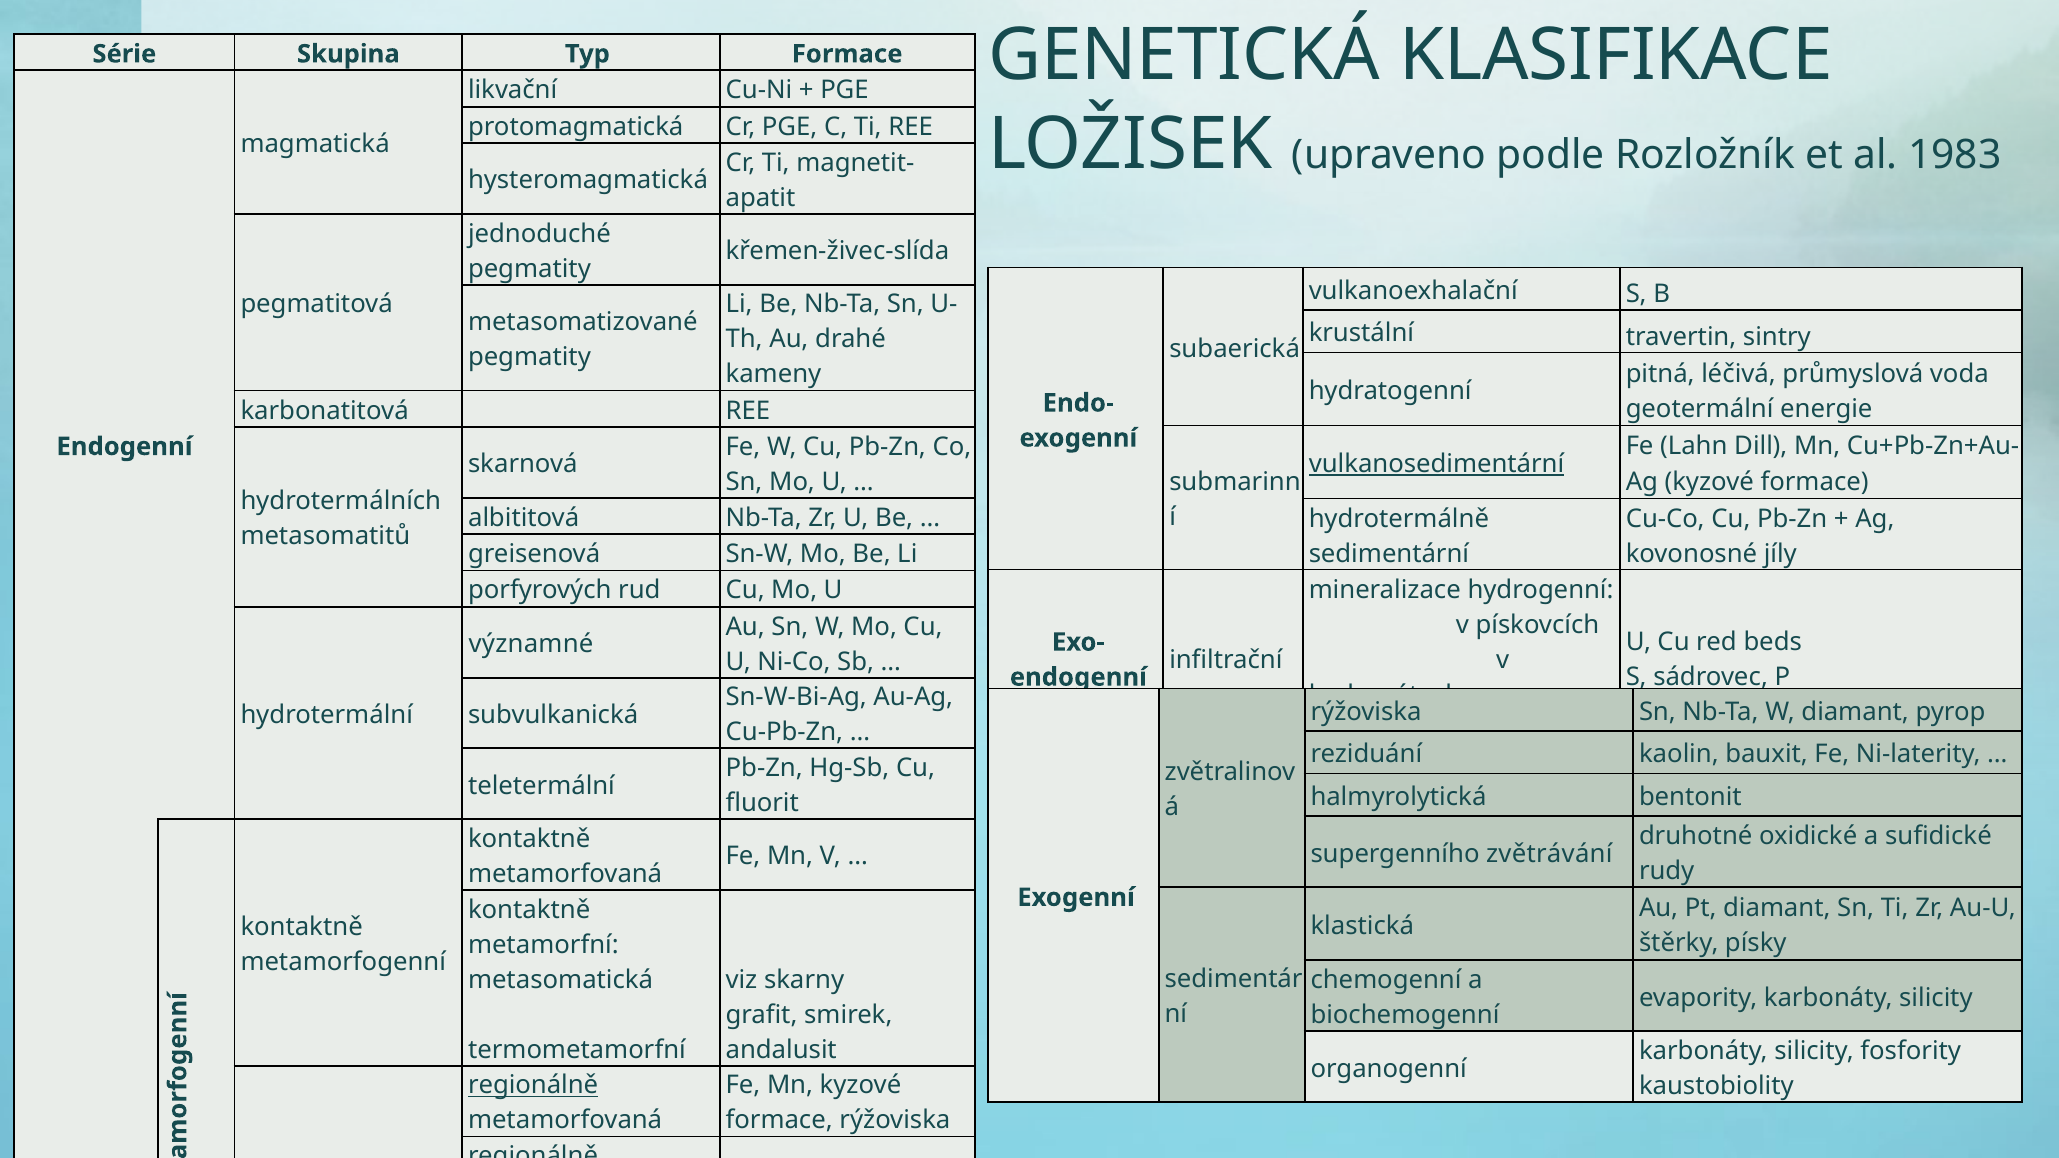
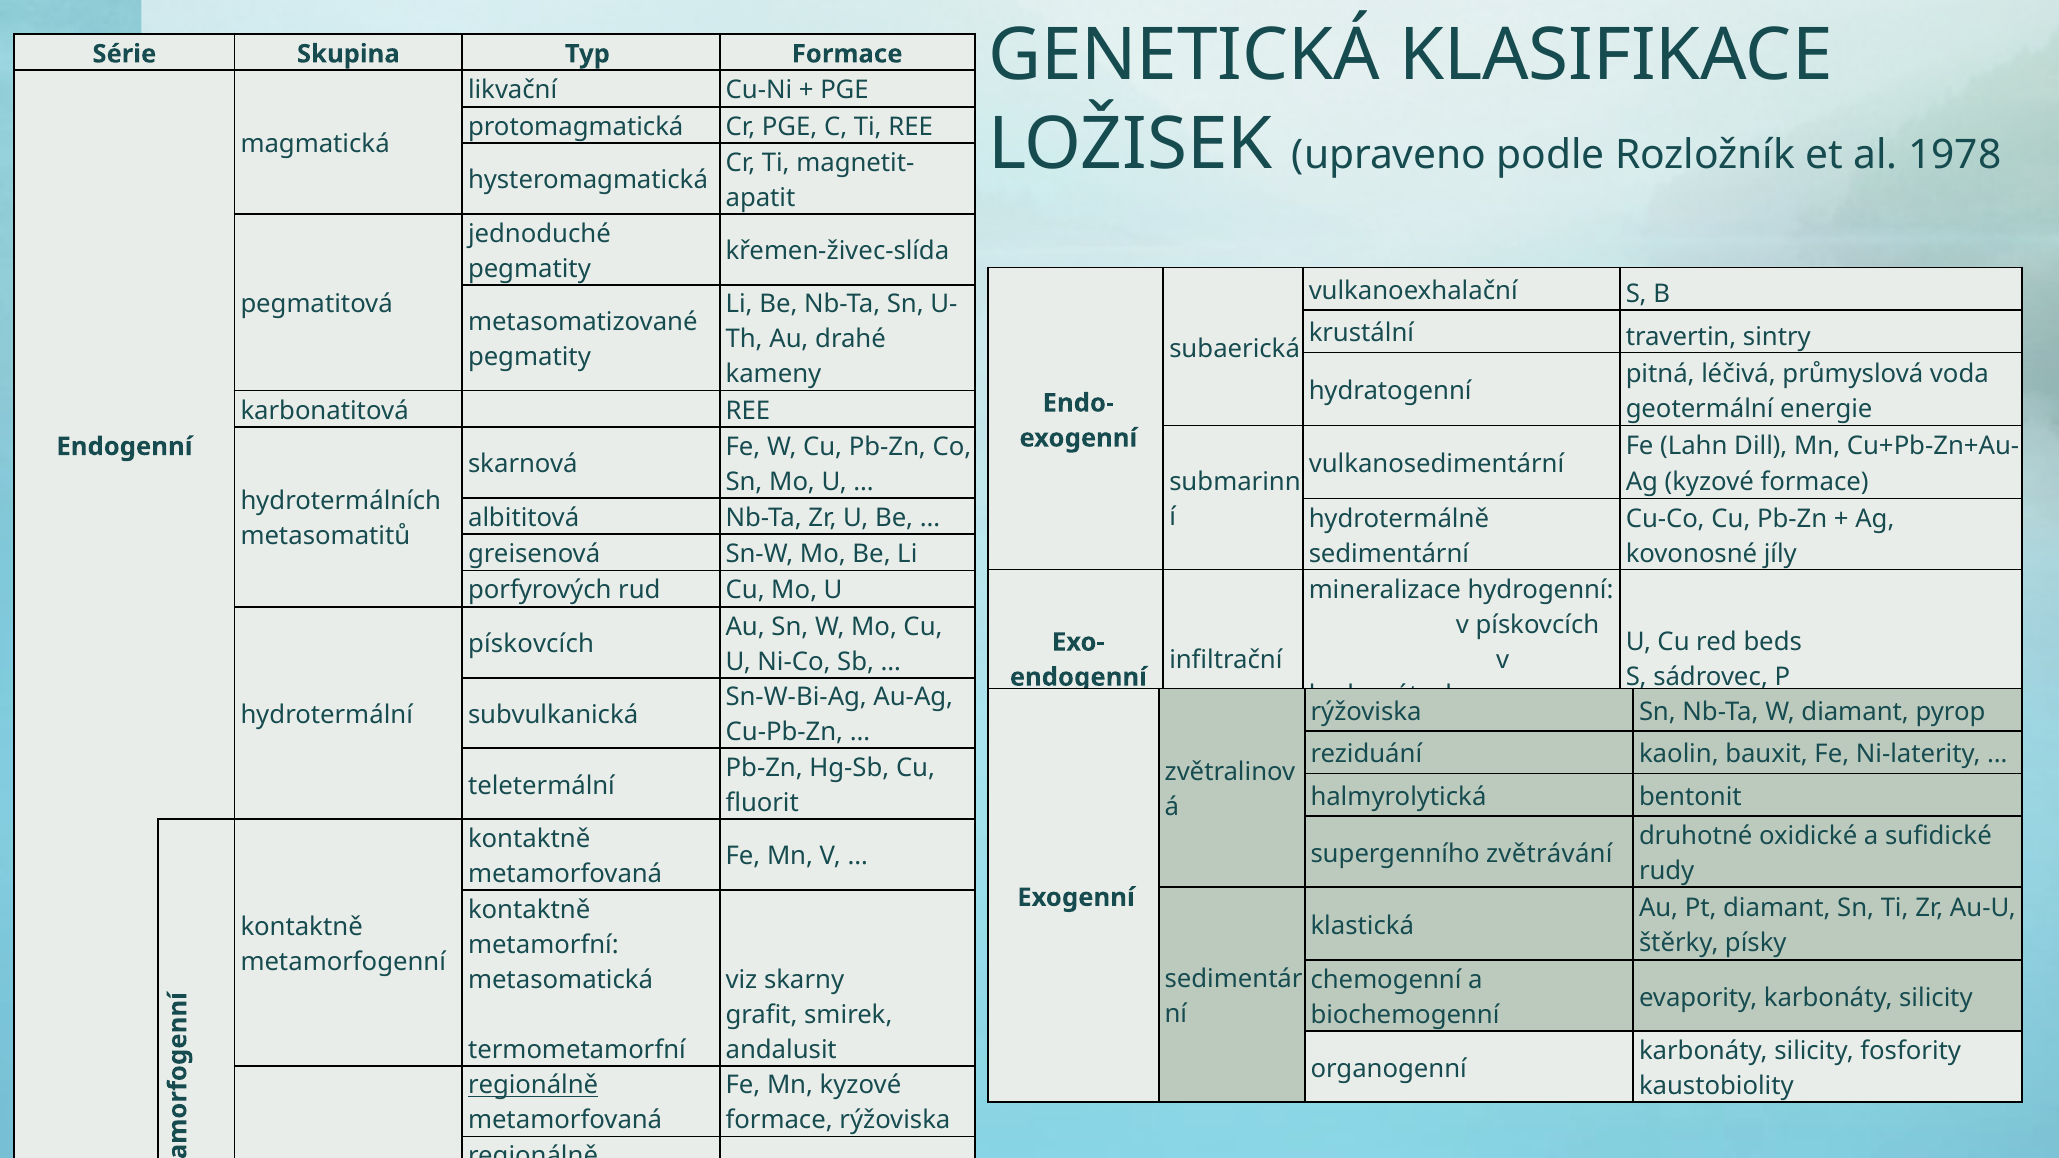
1983: 1983 -> 1978
vulkanosedimentární underline: present -> none
významné at (531, 644): významné -> pískovcích
